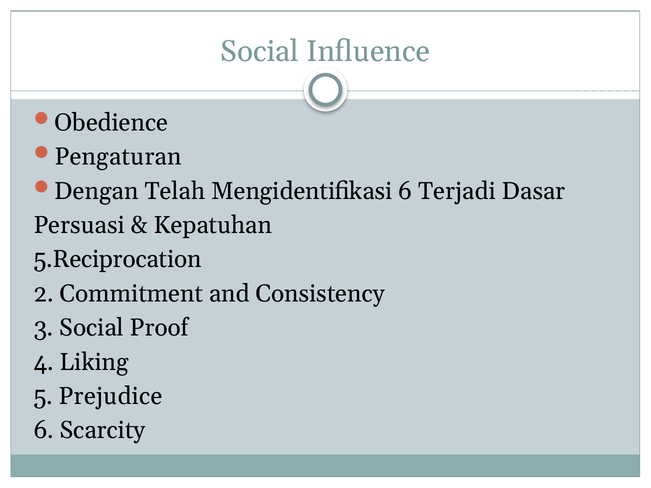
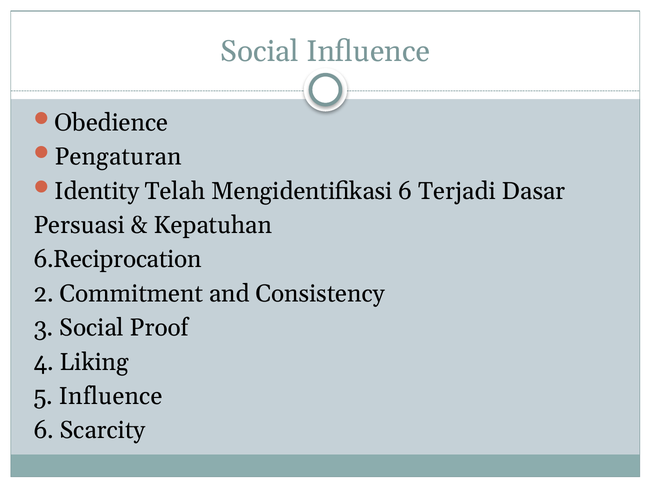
Dengan: Dengan -> Identity
5.Reciprocation: 5.Reciprocation -> 6.Reciprocation
5 Prejudice: Prejudice -> Influence
